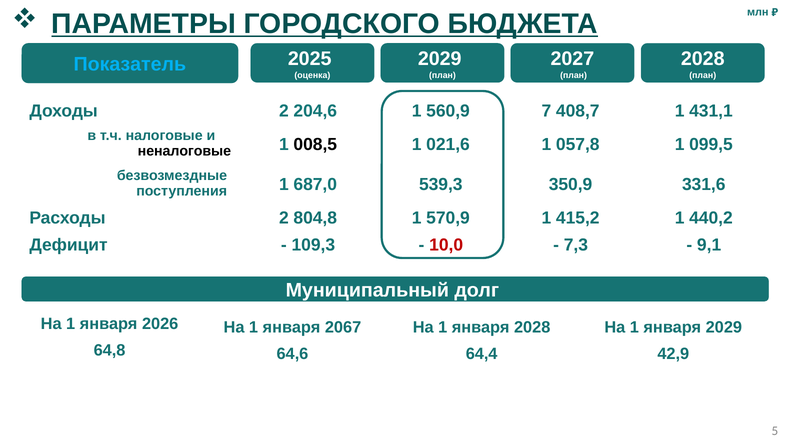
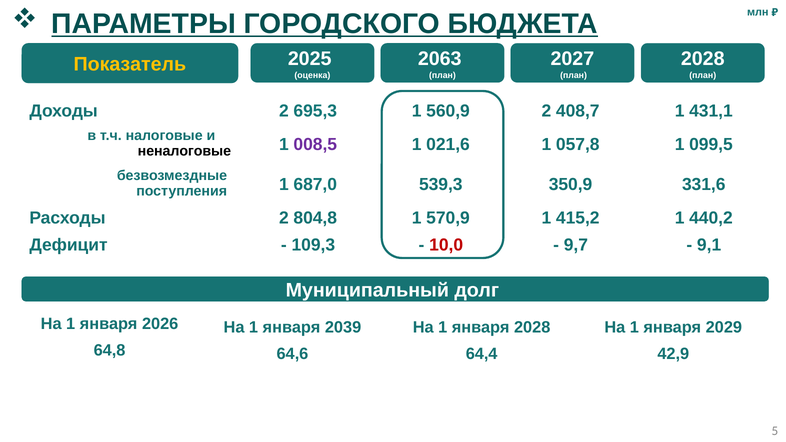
2029 at (440, 59): 2029 -> 2063
Показатель colour: light blue -> yellow
204,6: 204,6 -> 695,3
560,9 7: 7 -> 2
008,5 colour: black -> purple
7,3: 7,3 -> 9,7
2067: 2067 -> 2039
